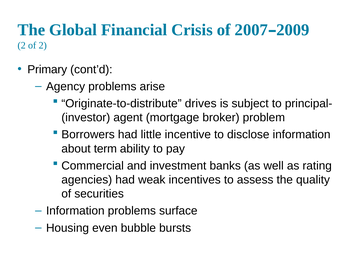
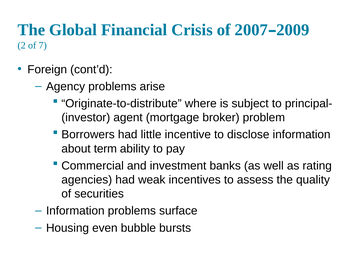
of 2: 2 -> 7
Primary: Primary -> Foreign
drives: drives -> where
